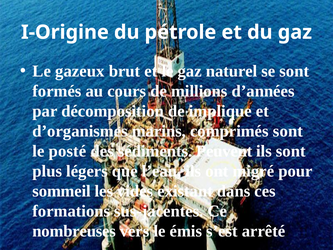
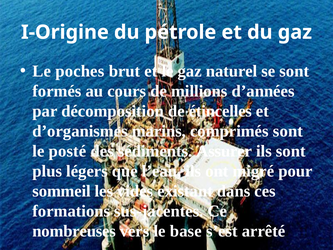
gazeux: gazeux -> poches
implique: implique -> étincelles
Peuvent: Peuvent -> Assurer
émis: émis -> base
